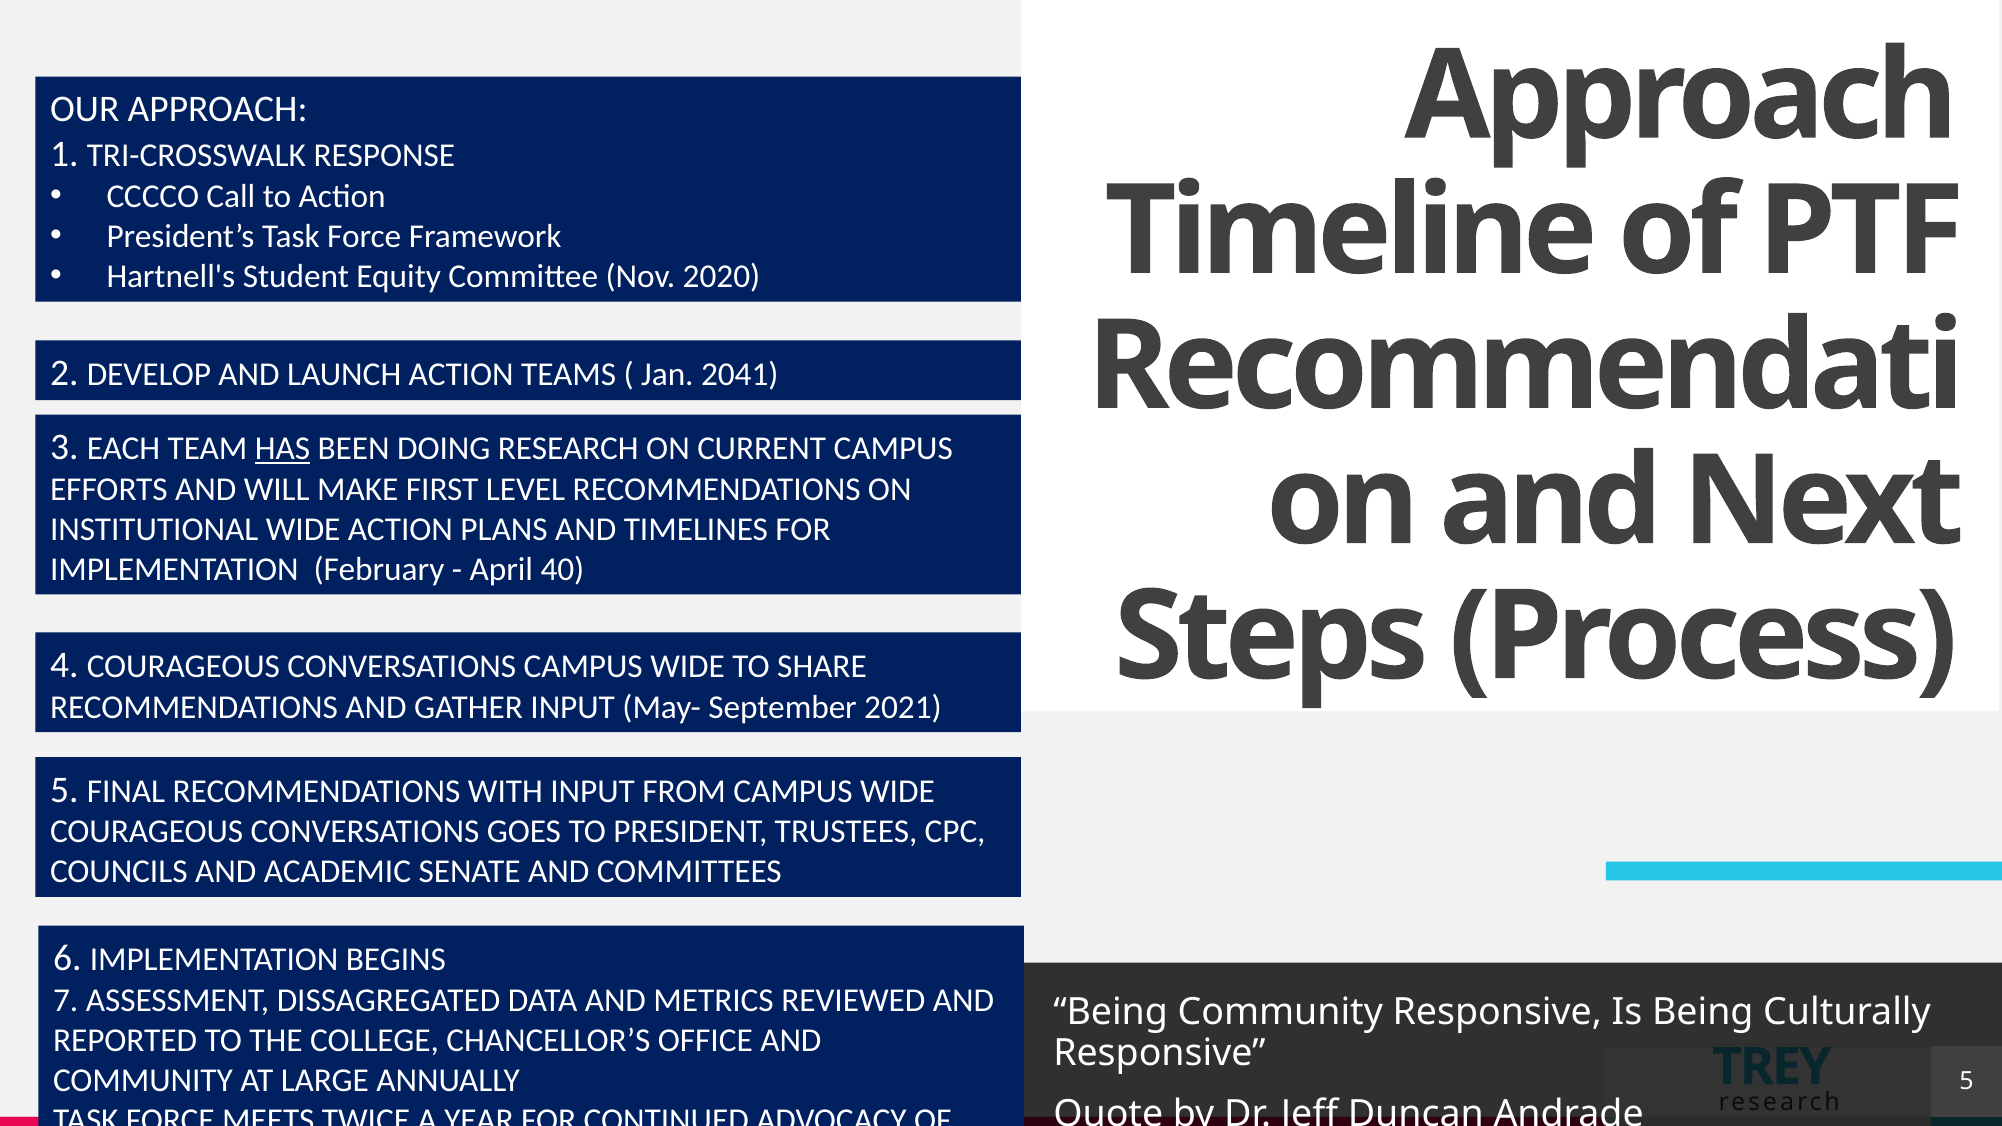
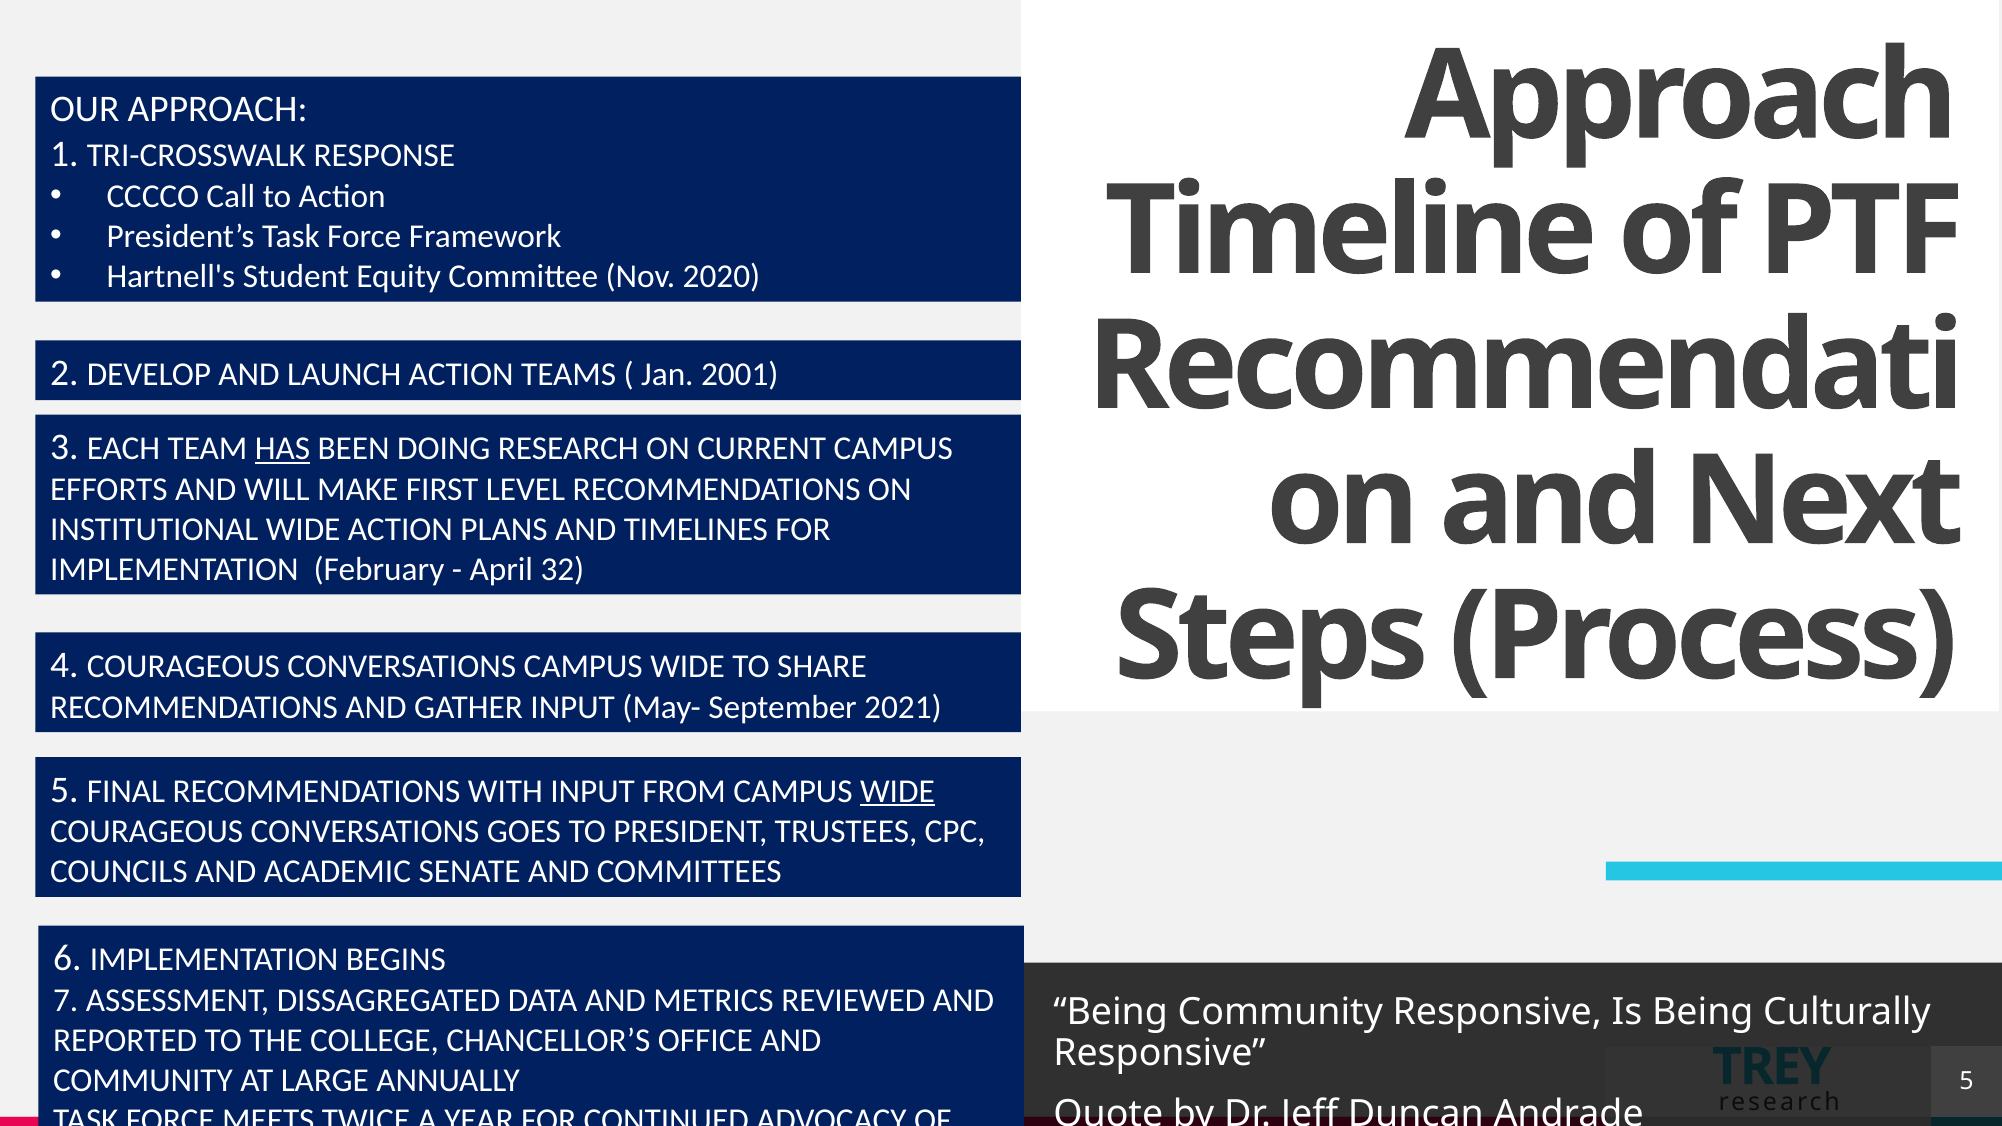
2041: 2041 -> 2001
40: 40 -> 32
WIDE at (897, 791) underline: none -> present
